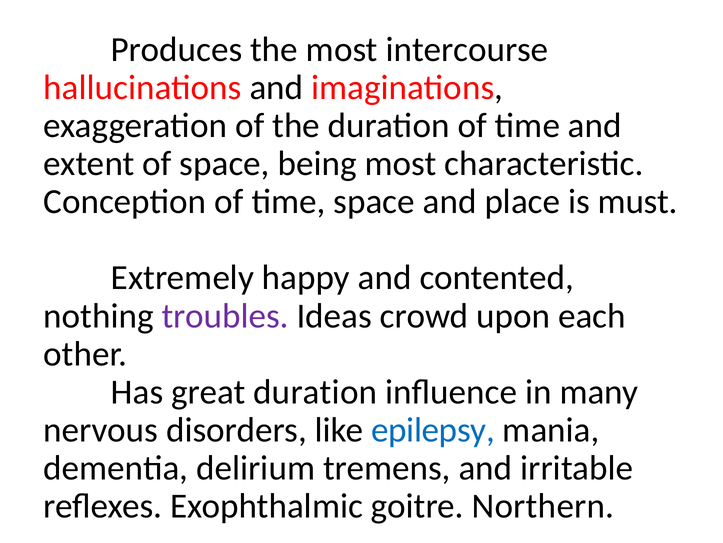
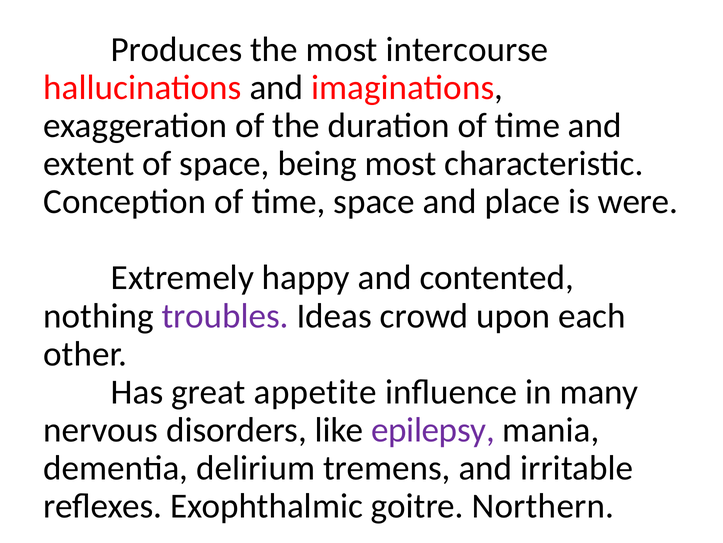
must: must -> were
great duration: duration -> appetite
epilepsy colour: blue -> purple
